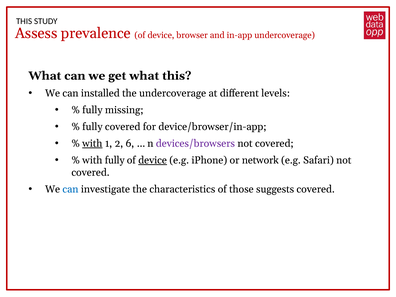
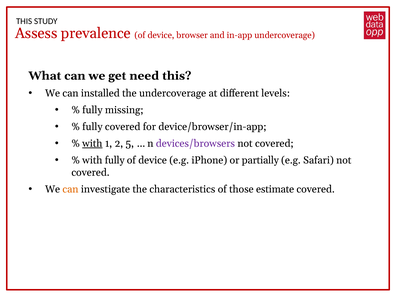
get what: what -> need
6: 6 -> 5
device at (153, 160) underline: present -> none
network: network -> partially
can at (70, 189) colour: blue -> orange
suggests: suggests -> estimate
